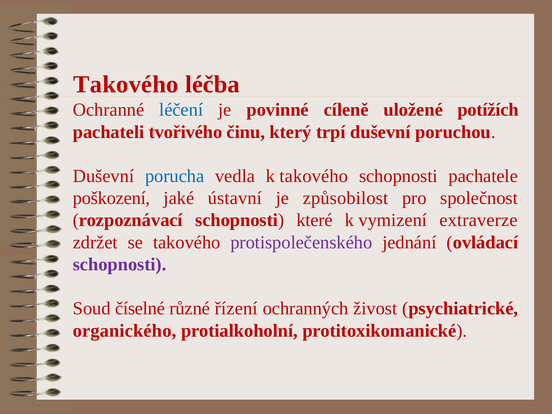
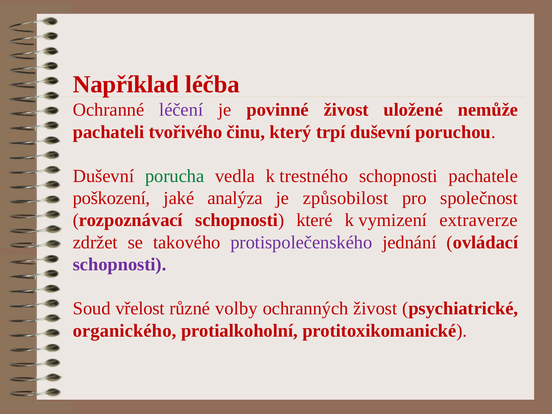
Takového at (126, 85): Takového -> Například
léčení colour: blue -> purple
povinné cíleně: cíleně -> živost
potížích: potížích -> nemůže
porucha colour: blue -> green
k takového: takového -> trestného
ústavní: ústavní -> analýza
číselné: číselné -> vřelost
řízení: řízení -> volby
